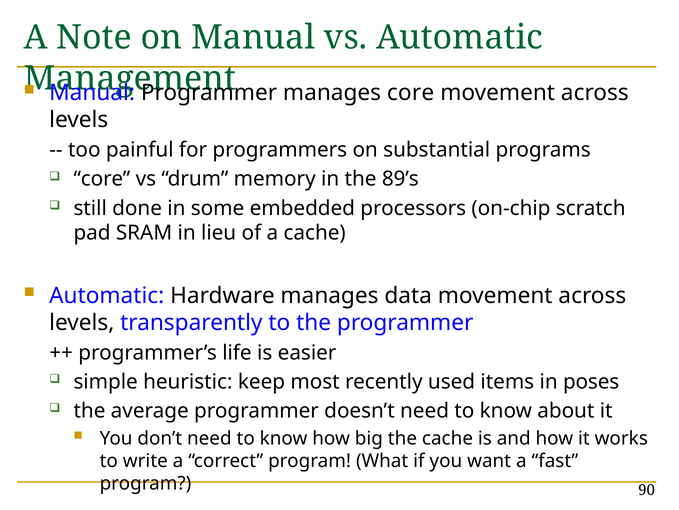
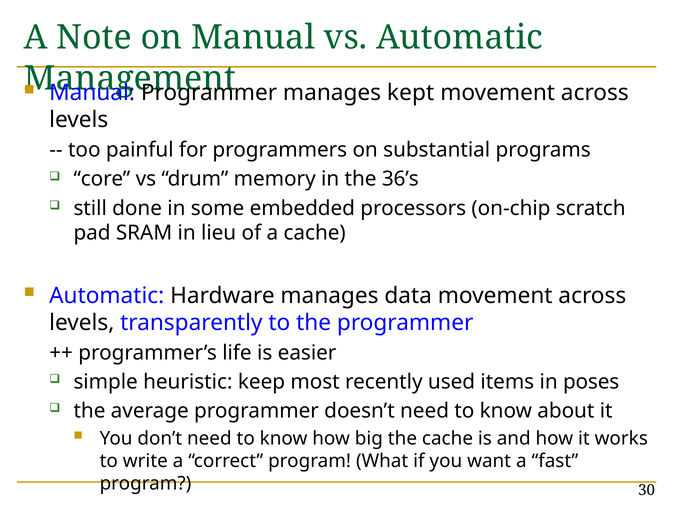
manages core: core -> kept
89’s: 89’s -> 36’s
90: 90 -> 30
